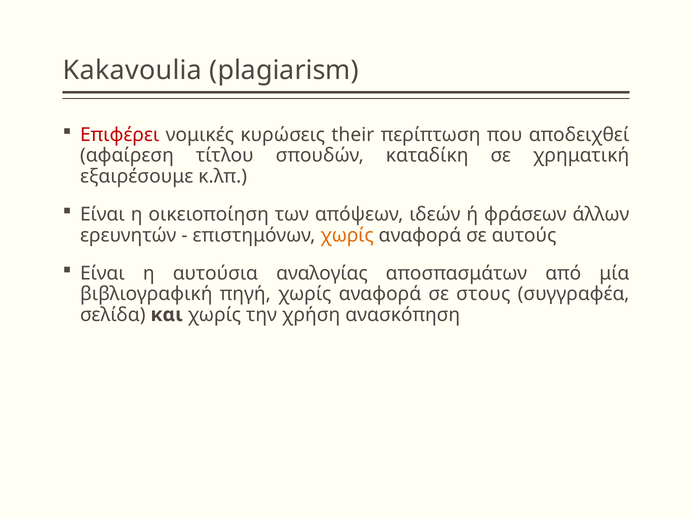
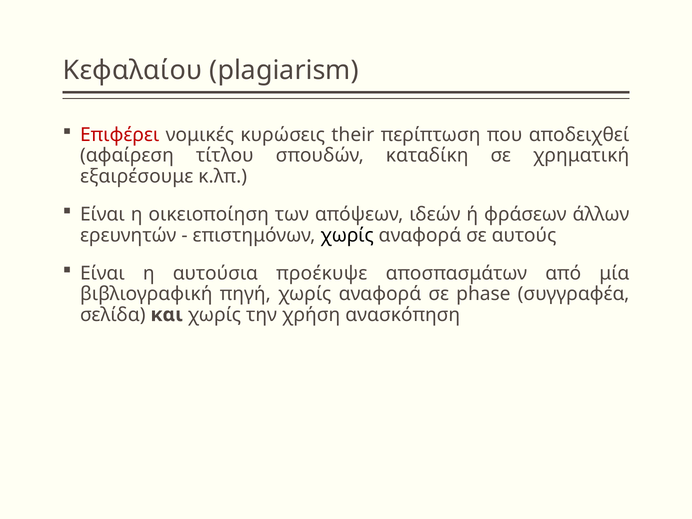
Kakavoulia: Kakavoulia -> Κεφαλαίου
χωρίς at (347, 235) colour: orange -> black
αναλογίας: αναλογίας -> προέκυψε
στους: στους -> phase
